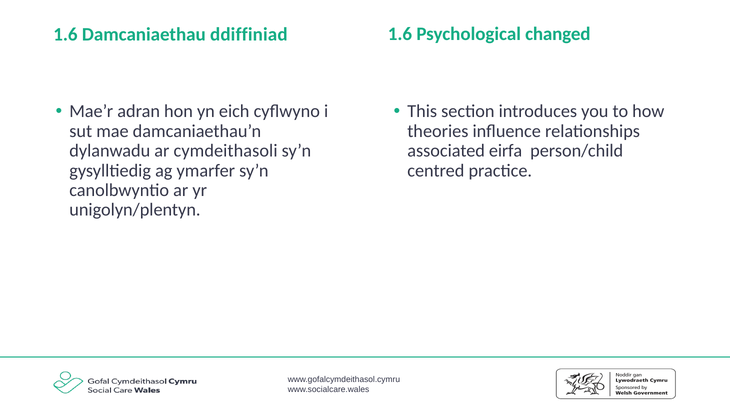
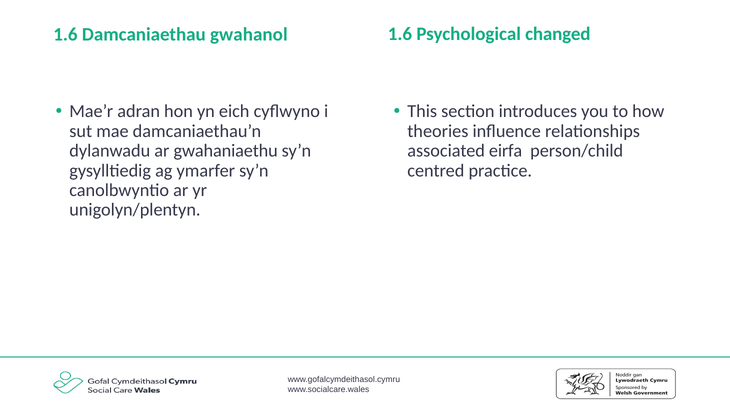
ddiffiniad: ddiffiniad -> gwahanol
cymdeithasoli: cymdeithasoli -> gwahaniaethu
